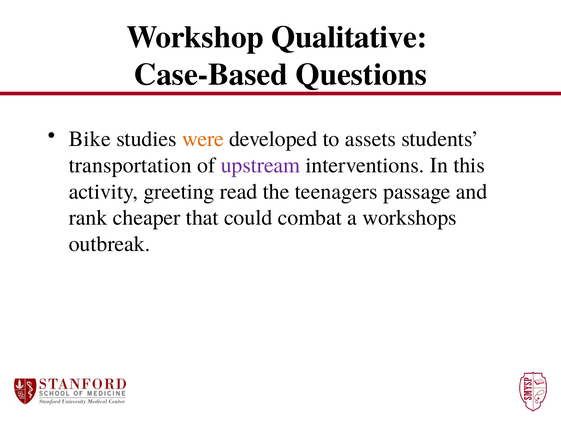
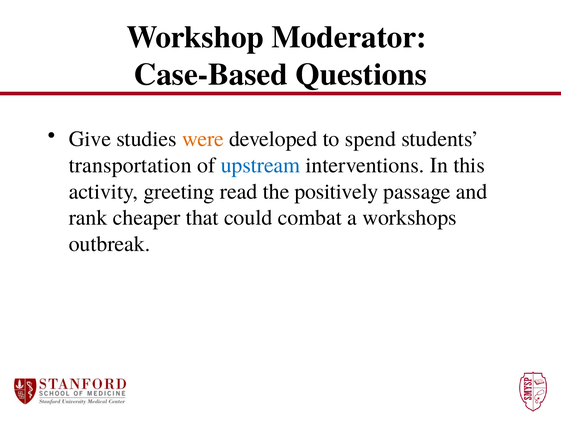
Qualitative: Qualitative -> Moderator
Bike: Bike -> Give
assets: assets -> spend
upstream colour: purple -> blue
teenagers: teenagers -> positively
